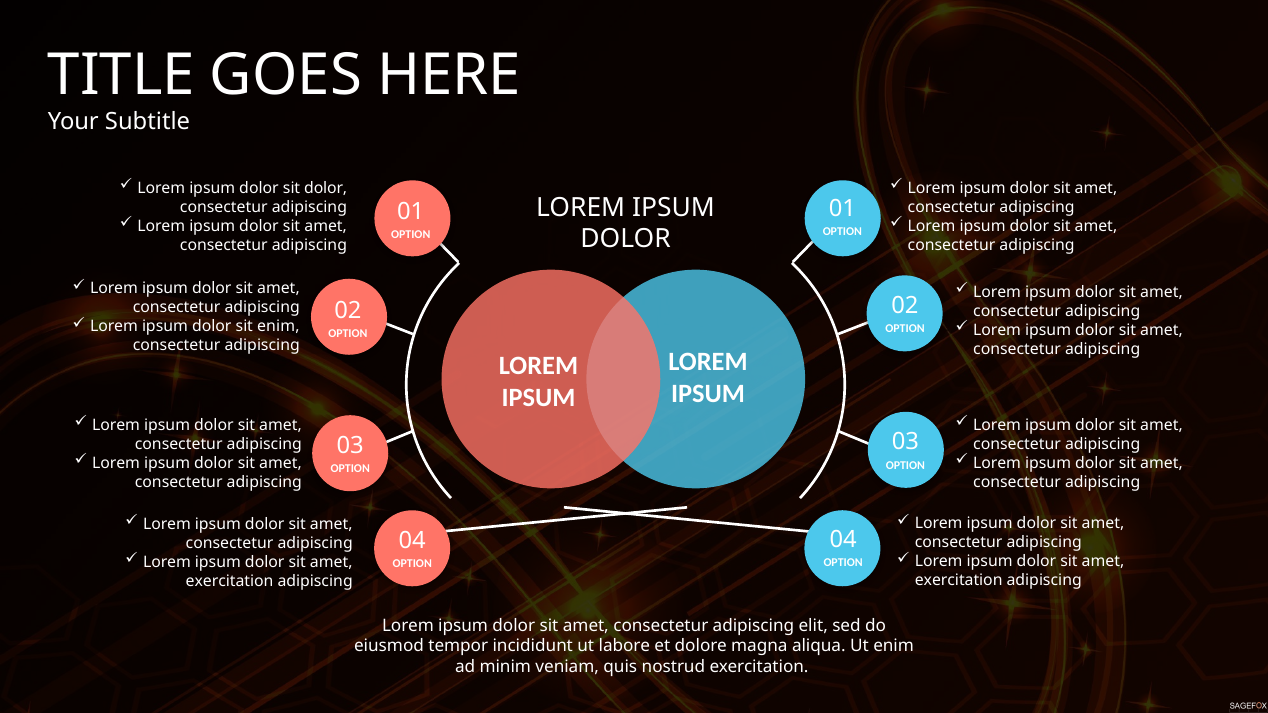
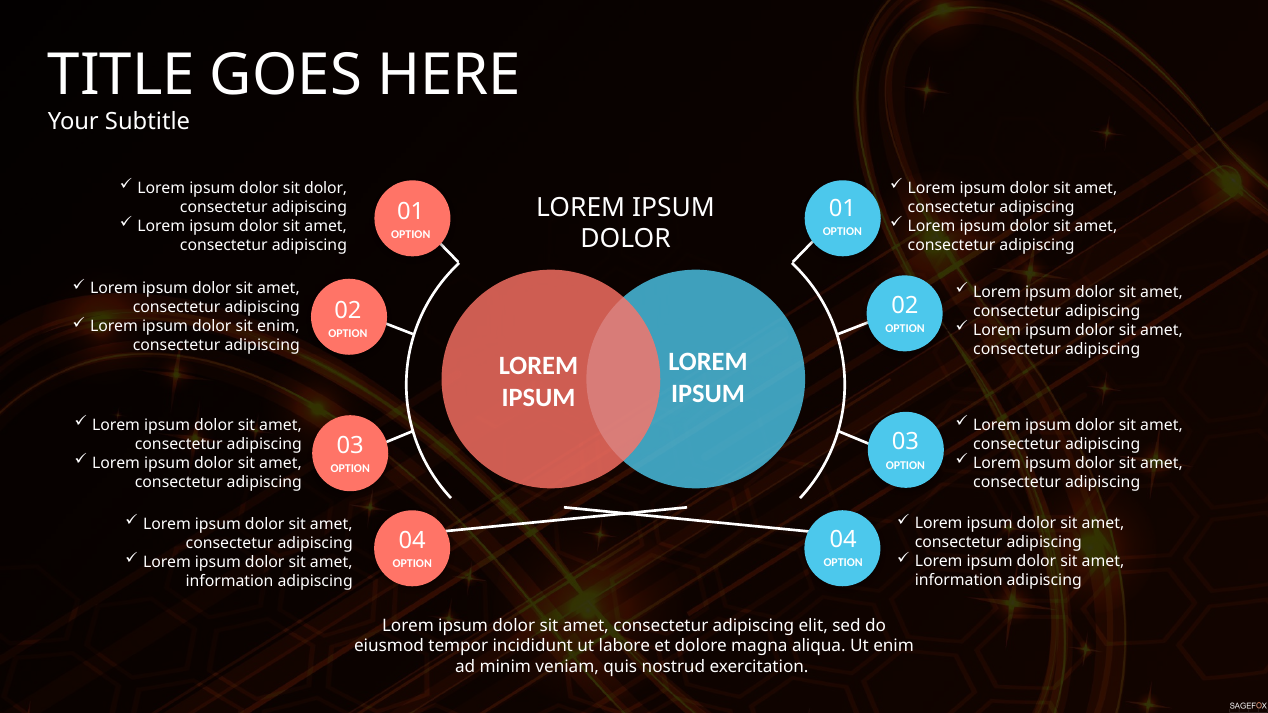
exercitation at (959, 581): exercitation -> information
exercitation at (230, 581): exercitation -> information
